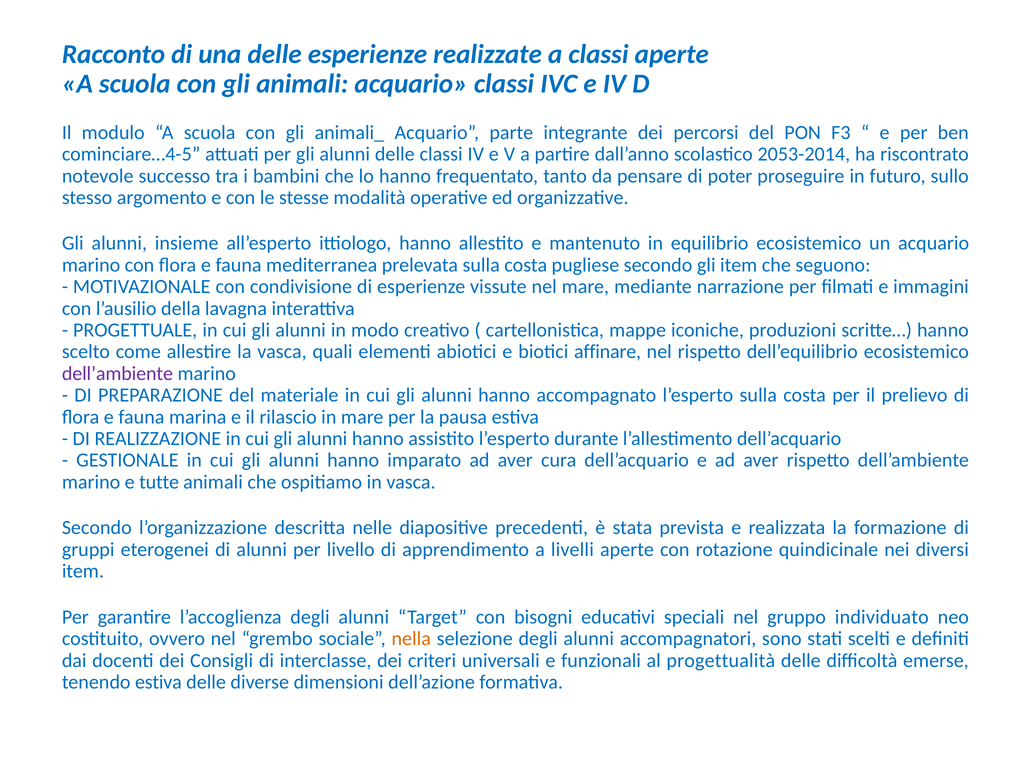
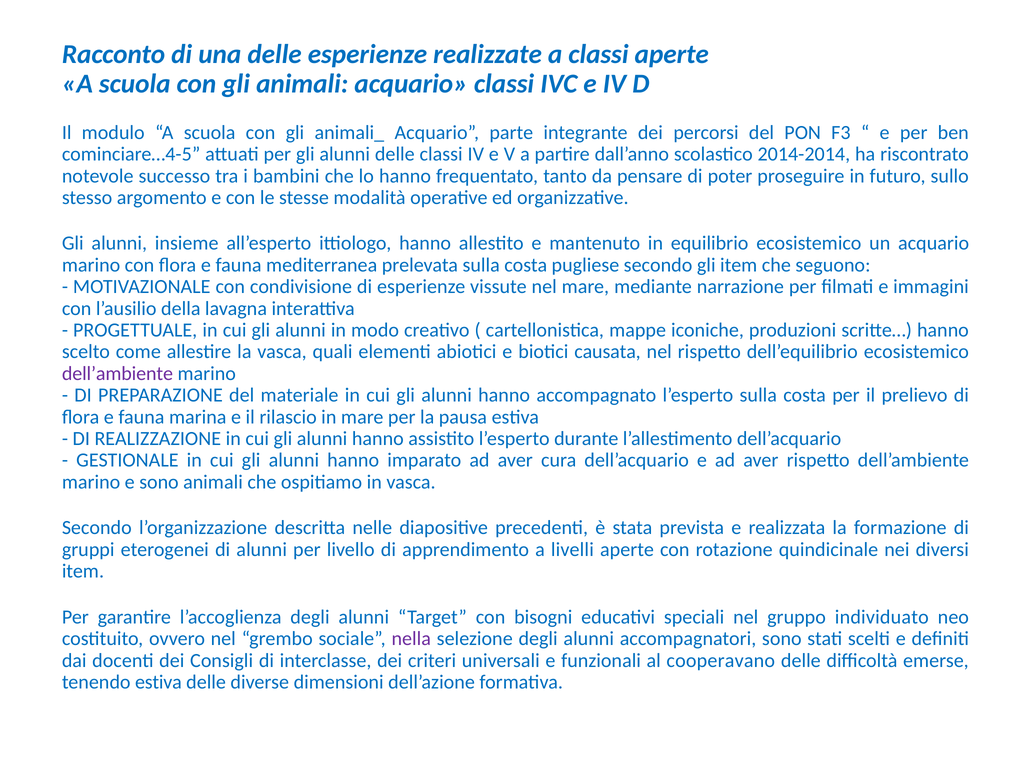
2053-2014: 2053-2014 -> 2014-2014
affinare: affinare -> causata
e tutte: tutte -> sono
nella colour: orange -> purple
progettualità: progettualità -> cooperavano
